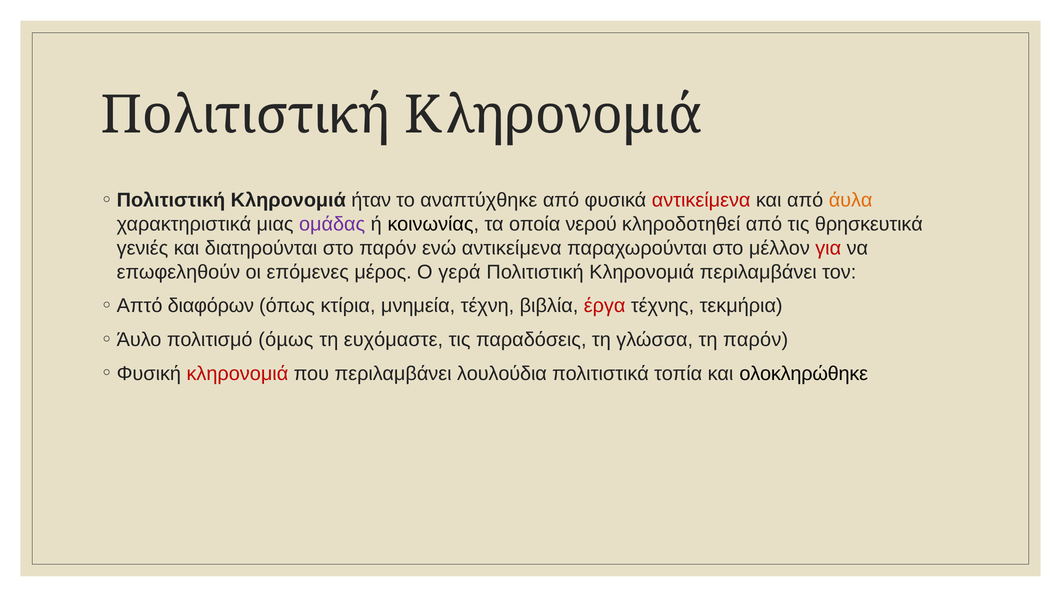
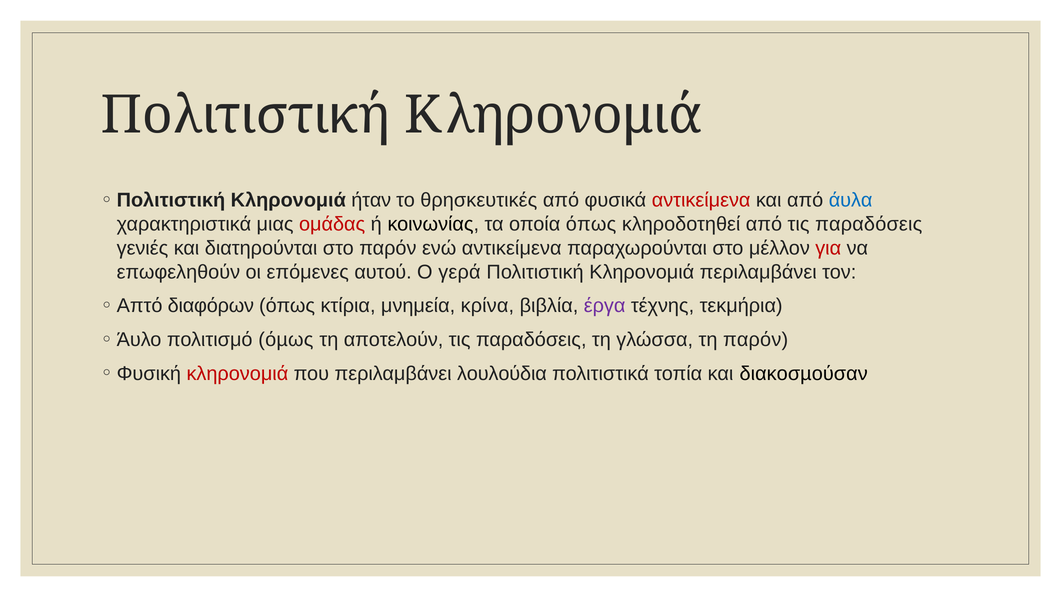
αναπτύχθηκε: αναπτύχθηκε -> θρησκευτικές
άυλα colour: orange -> blue
ομάδας colour: purple -> red
οποία νερού: νερού -> όπως
από τις θρησκευτικά: θρησκευτικά -> παραδόσεις
μέρος: μέρος -> αυτού
τέχνη: τέχνη -> κρίνα
έργα colour: red -> purple
ευχόμαστε: ευχόμαστε -> αποτελούν
ολοκληρώθηκε: ολοκληρώθηκε -> διακοσµούσαν
